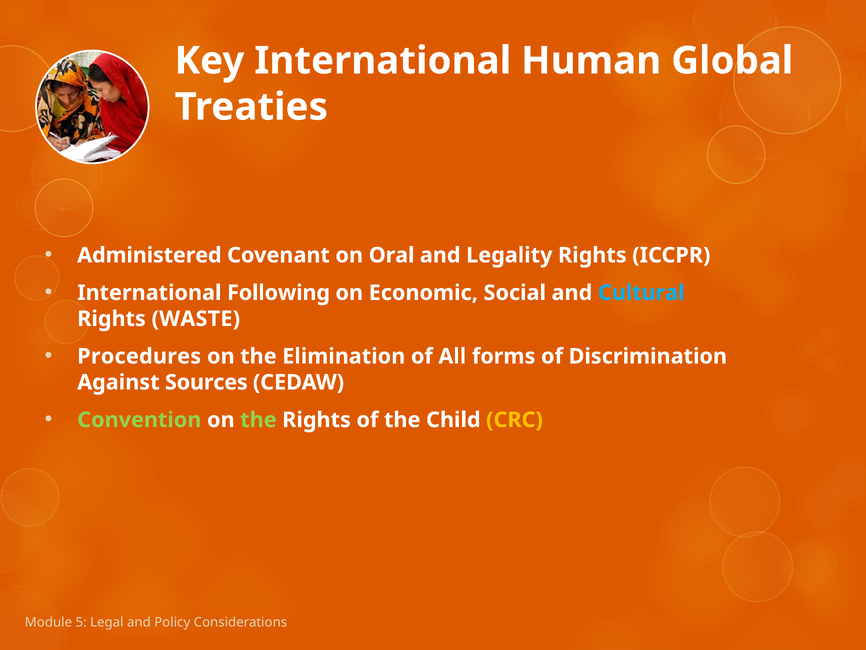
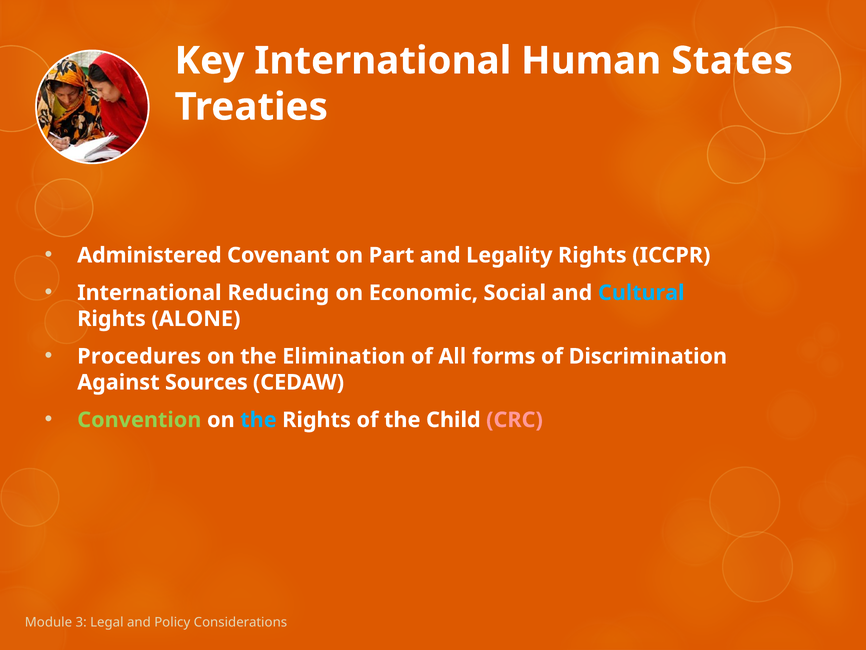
Global: Global -> States
Oral: Oral -> Part
Following: Following -> Reducing
WASTE: WASTE -> ALONE
the at (258, 420) colour: light green -> light blue
CRC colour: yellow -> pink
5: 5 -> 3
